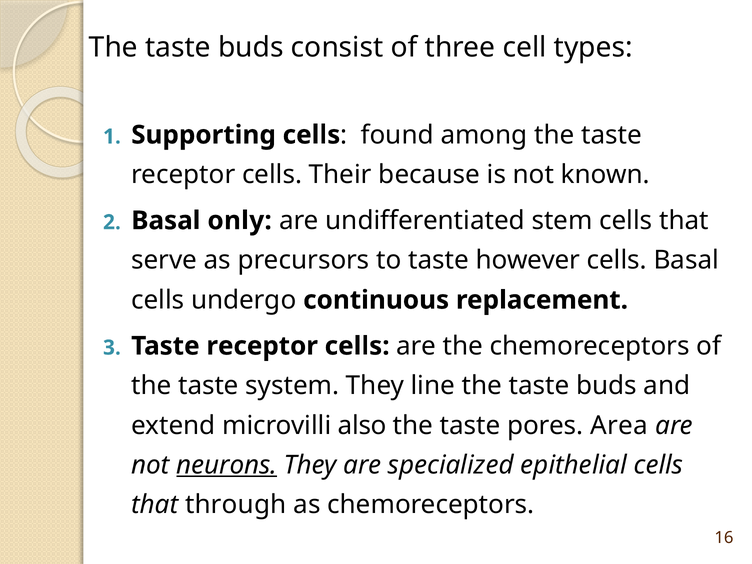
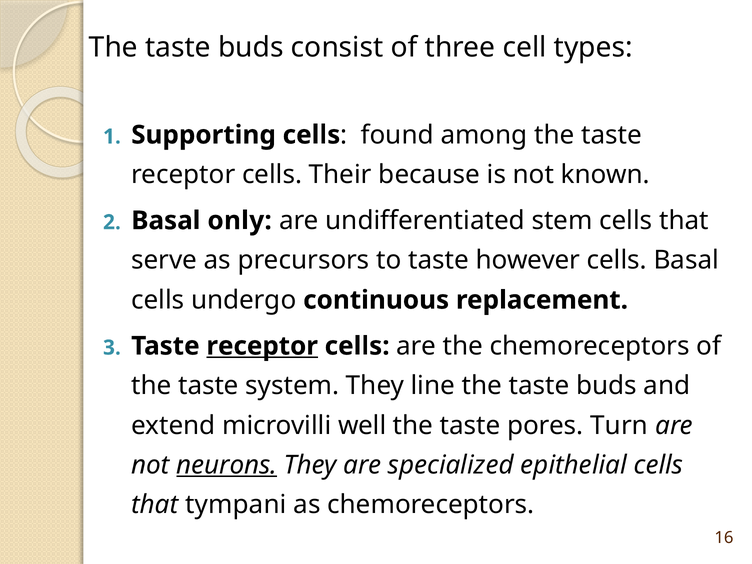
receptor at (262, 346) underline: none -> present
also: also -> well
Area: Area -> Turn
through: through -> tympani
